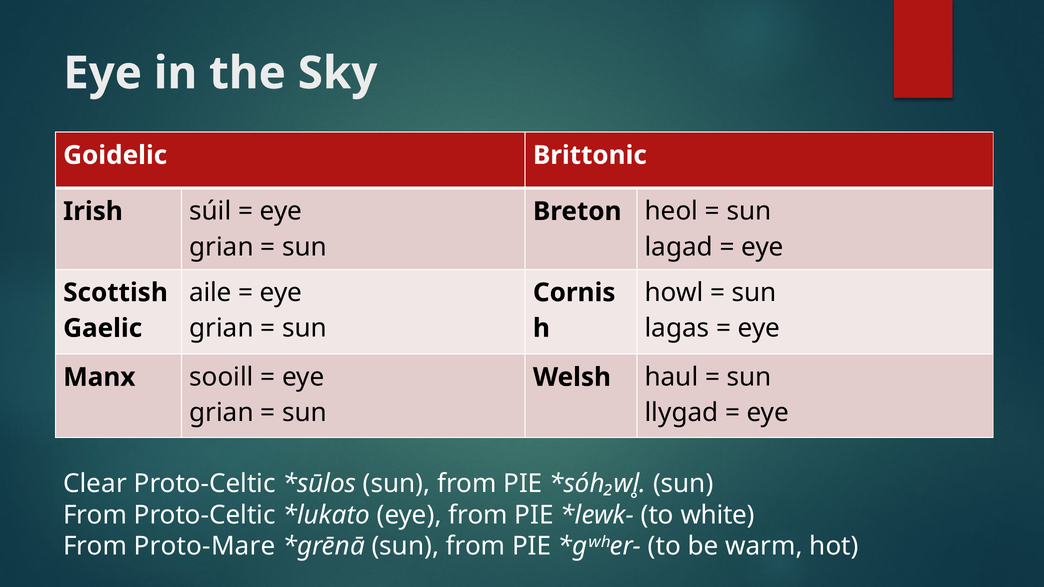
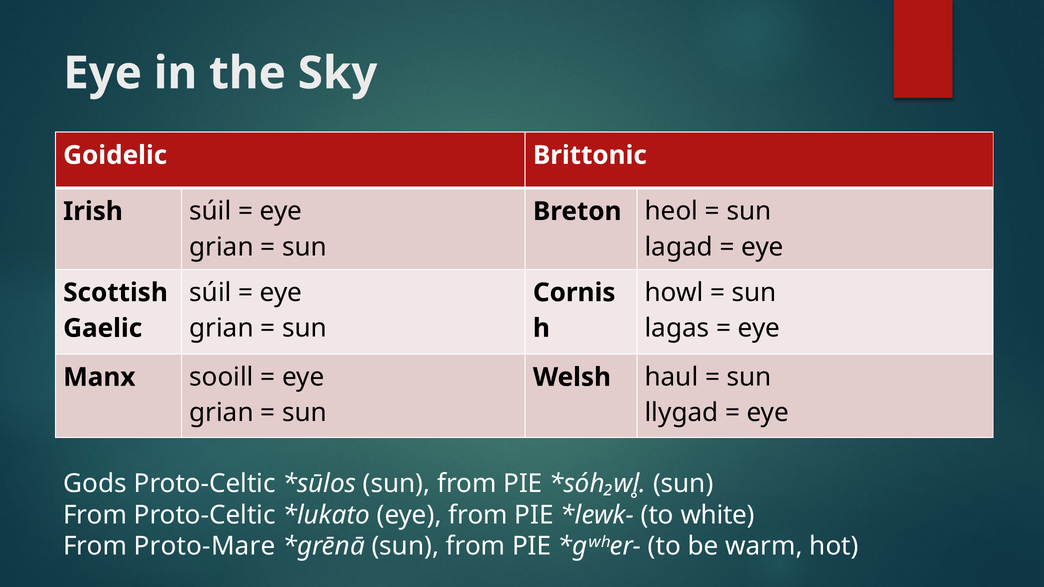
aile at (211, 293): aile -> súil
Clear: Clear -> Gods
